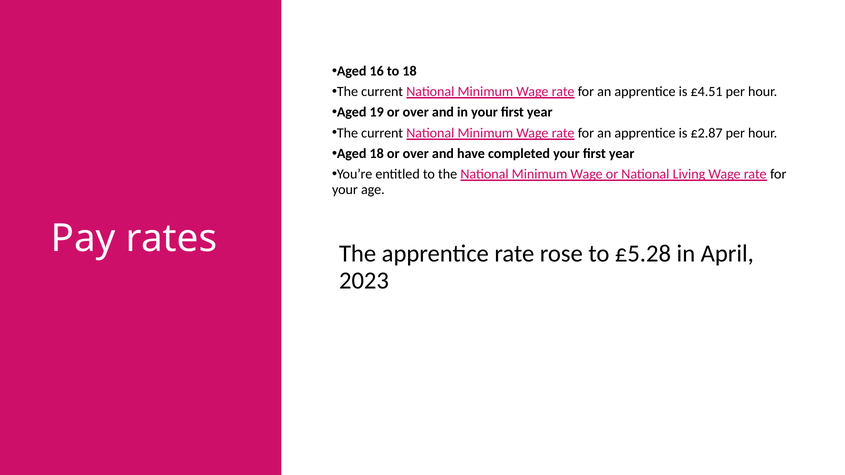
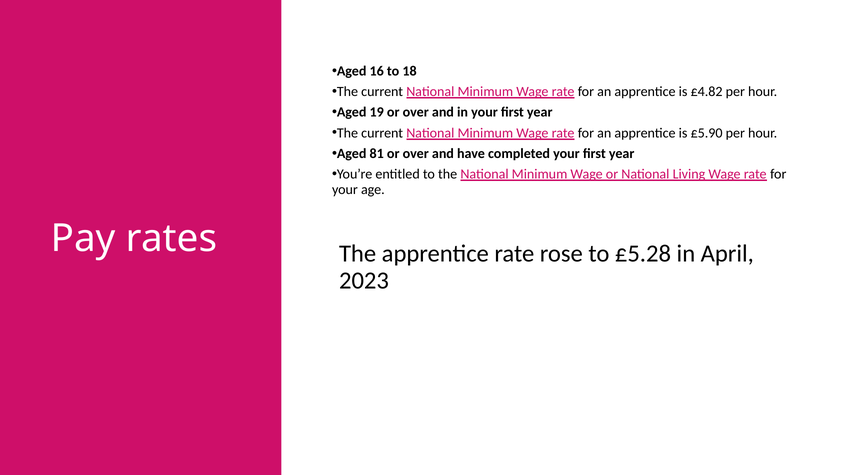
£4.51: £4.51 -> £4.82
£2.87: £2.87 -> £5.90
Aged 18: 18 -> 81
